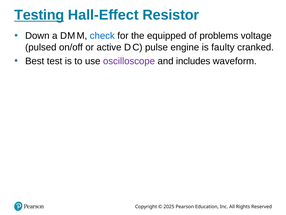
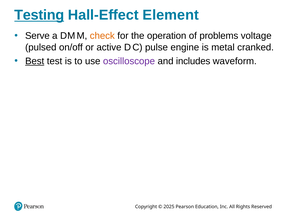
Resistor: Resistor -> Element
Down: Down -> Serve
check colour: blue -> orange
equipped: equipped -> operation
faulty: faulty -> metal
Best underline: none -> present
